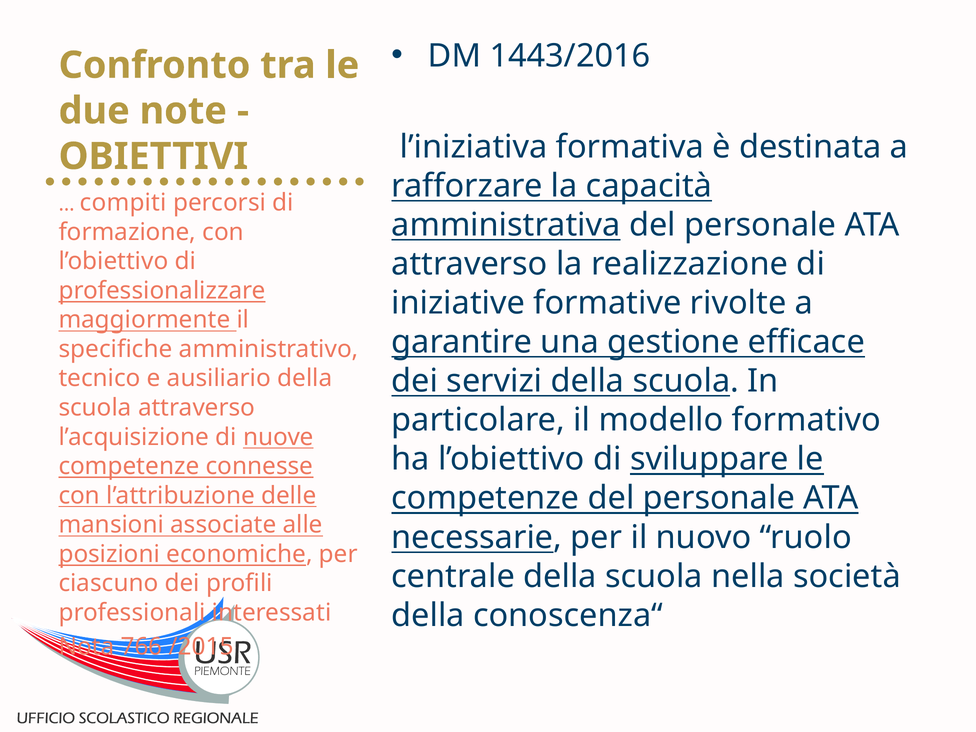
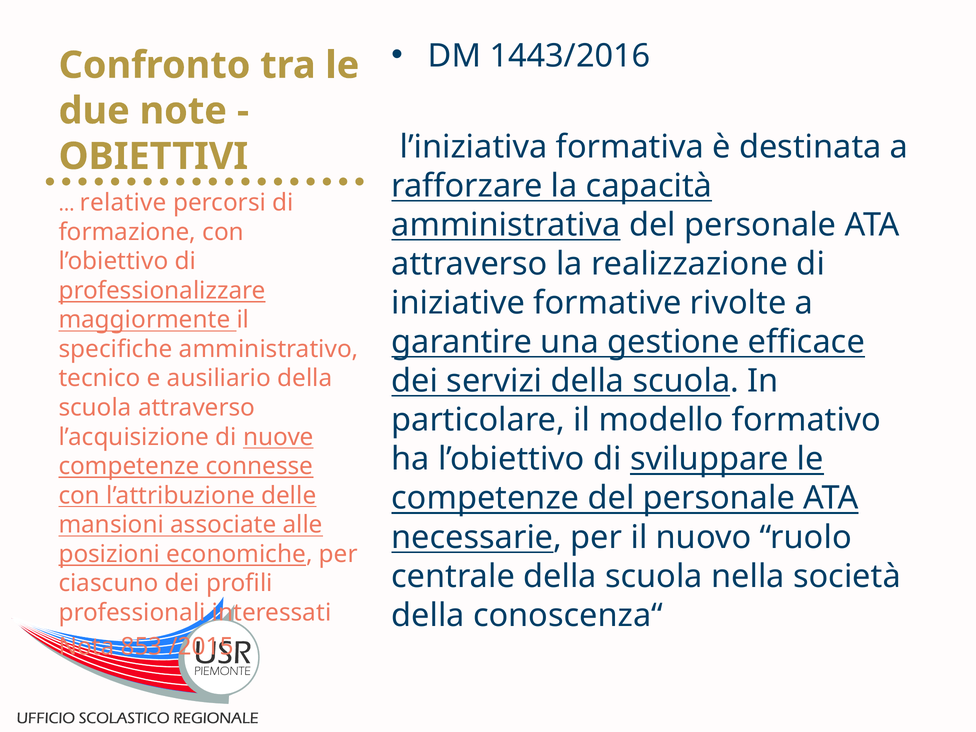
compiti: compiti -> relative
766: 766 -> 853
